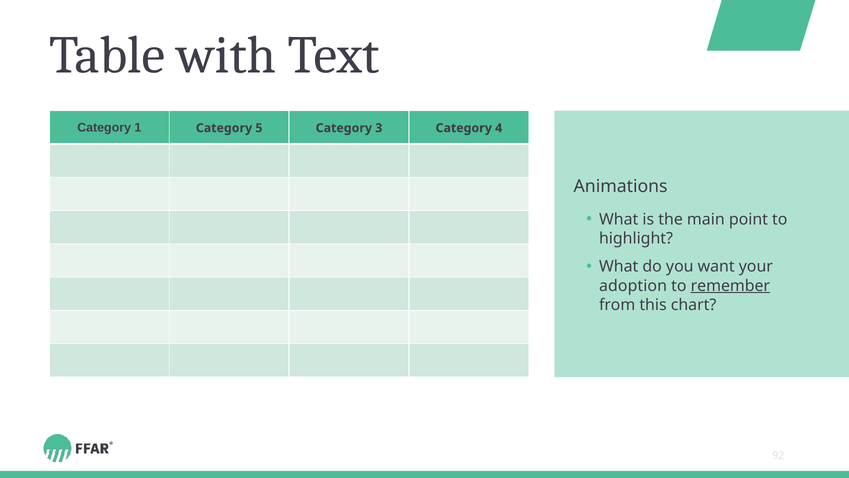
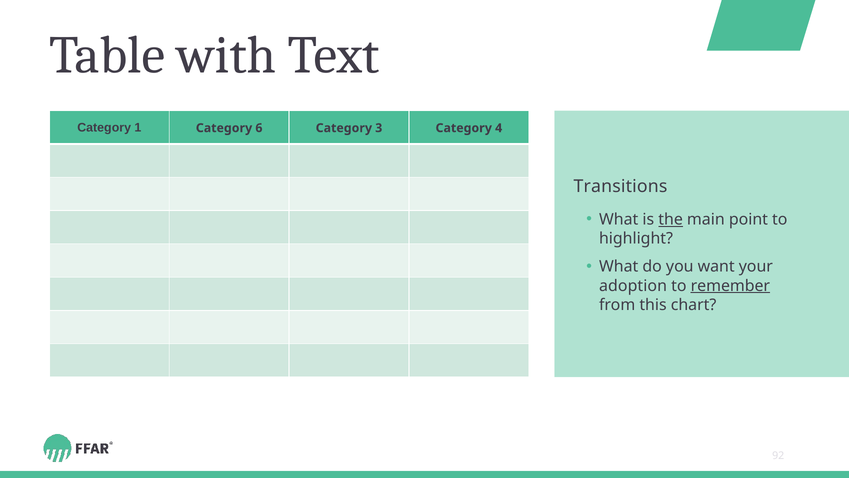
5: 5 -> 6
Animations: Animations -> Transitions
the underline: none -> present
